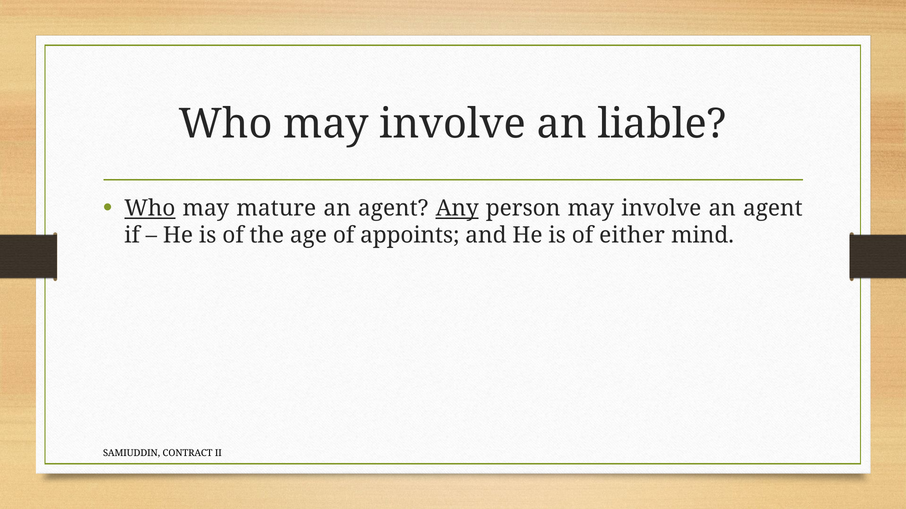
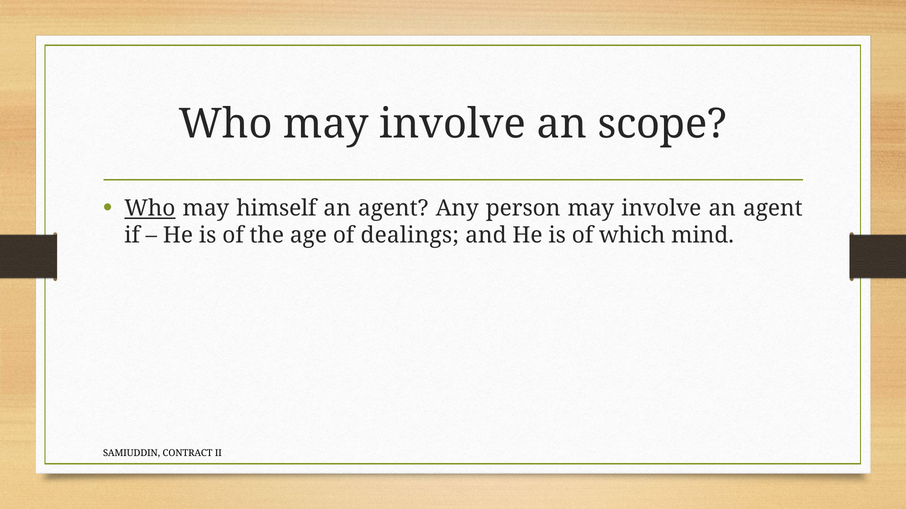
liable: liable -> scope
mature: mature -> himself
Any underline: present -> none
appoints: appoints -> dealings
either: either -> which
